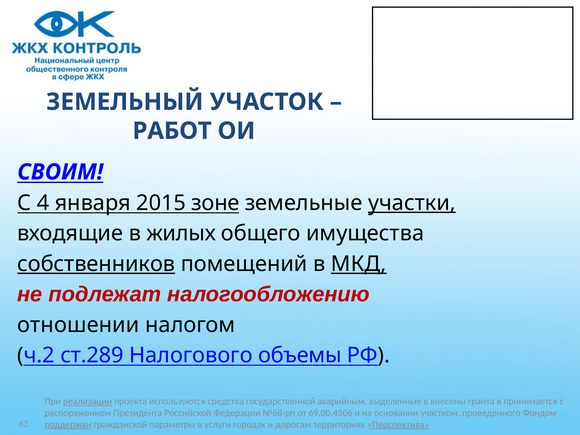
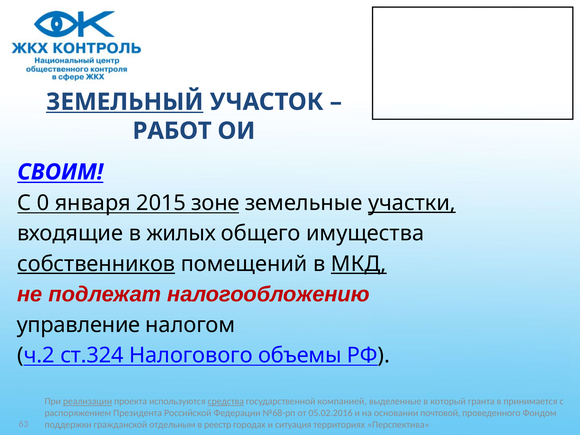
ЗЕМЕЛЬНЫЙ underline: none -> present
4: 4 -> 0
отношении: отношении -> управление
ст.289: ст.289 -> ст.324
средства underline: none -> present
аварийным: аварийным -> компанией
внесены: внесены -> который
69.00.4506: 69.00.4506 -> 05.02.2016
участком: участком -> почтовой
поддержки underline: present -> none
параметры: параметры -> отдельным
услуги: услуги -> реестр
дорогам: дорогам -> ситуация
Перспектива underline: present -> none
